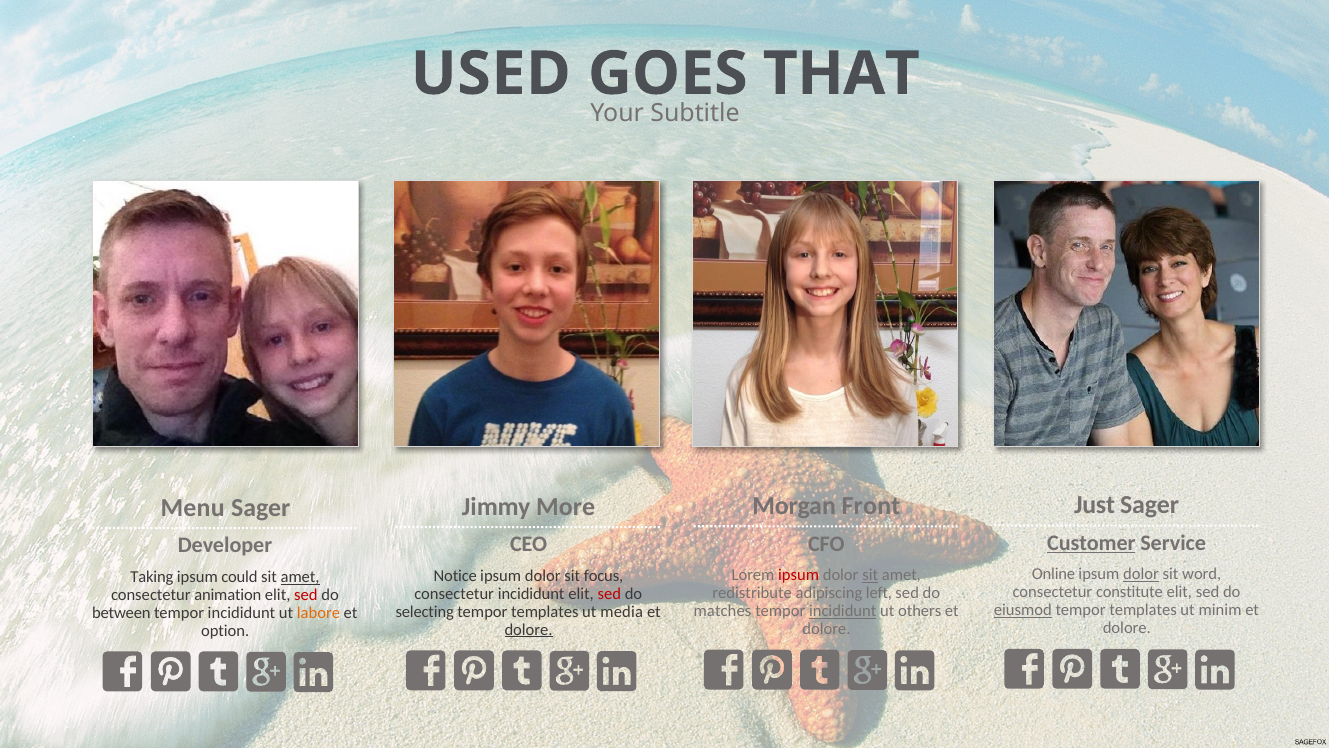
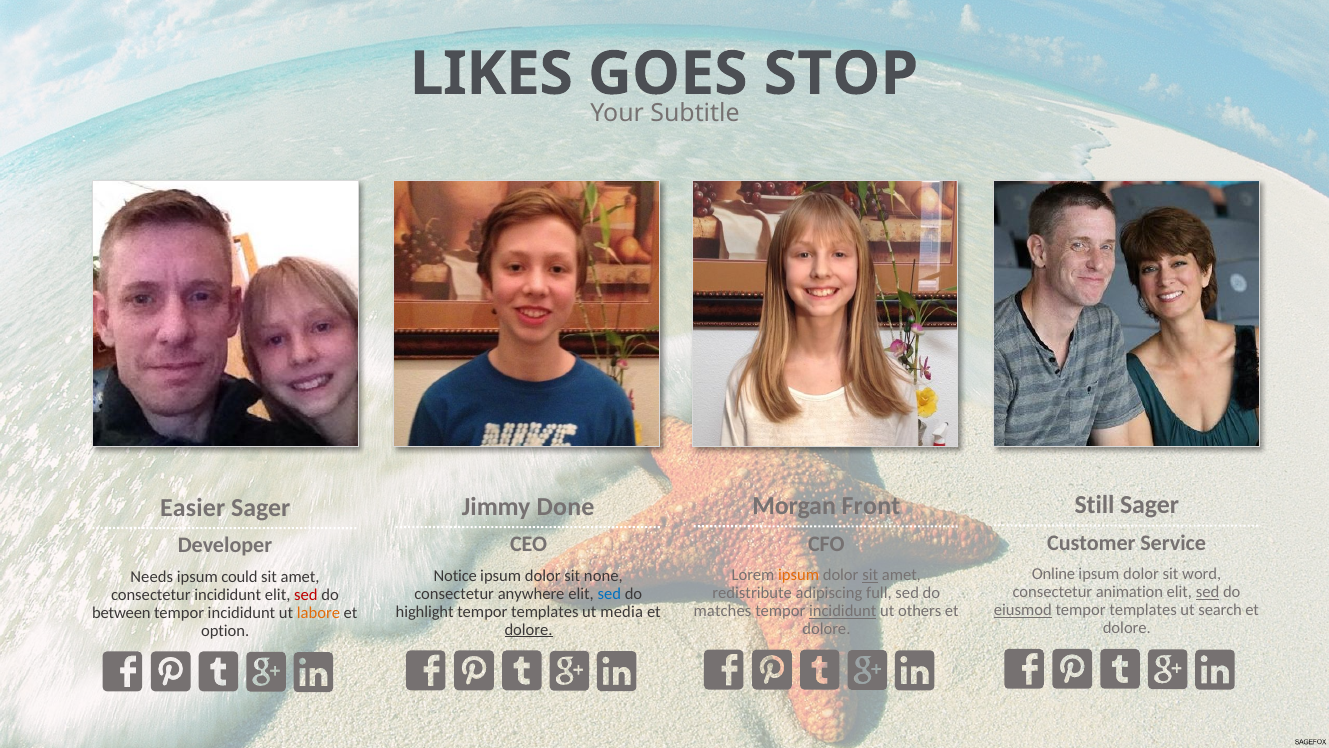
USED: USED -> LIKES
THAT: THAT -> STOP
Just: Just -> Still
More: More -> Done
Menu: Menu -> Easier
Customer underline: present -> none
dolor at (1141, 574) underline: present -> none
ipsum at (799, 575) colour: red -> orange
focus: focus -> none
Taking: Taking -> Needs
amet at (300, 577) underline: present -> none
constitute: constitute -> animation
sed at (1208, 592) underline: none -> present
left: left -> full
consectetur incididunt: incididunt -> anywhere
sed at (609, 594) colour: red -> blue
consectetur animation: animation -> incididunt
minim: minim -> search
selecting: selecting -> highlight
